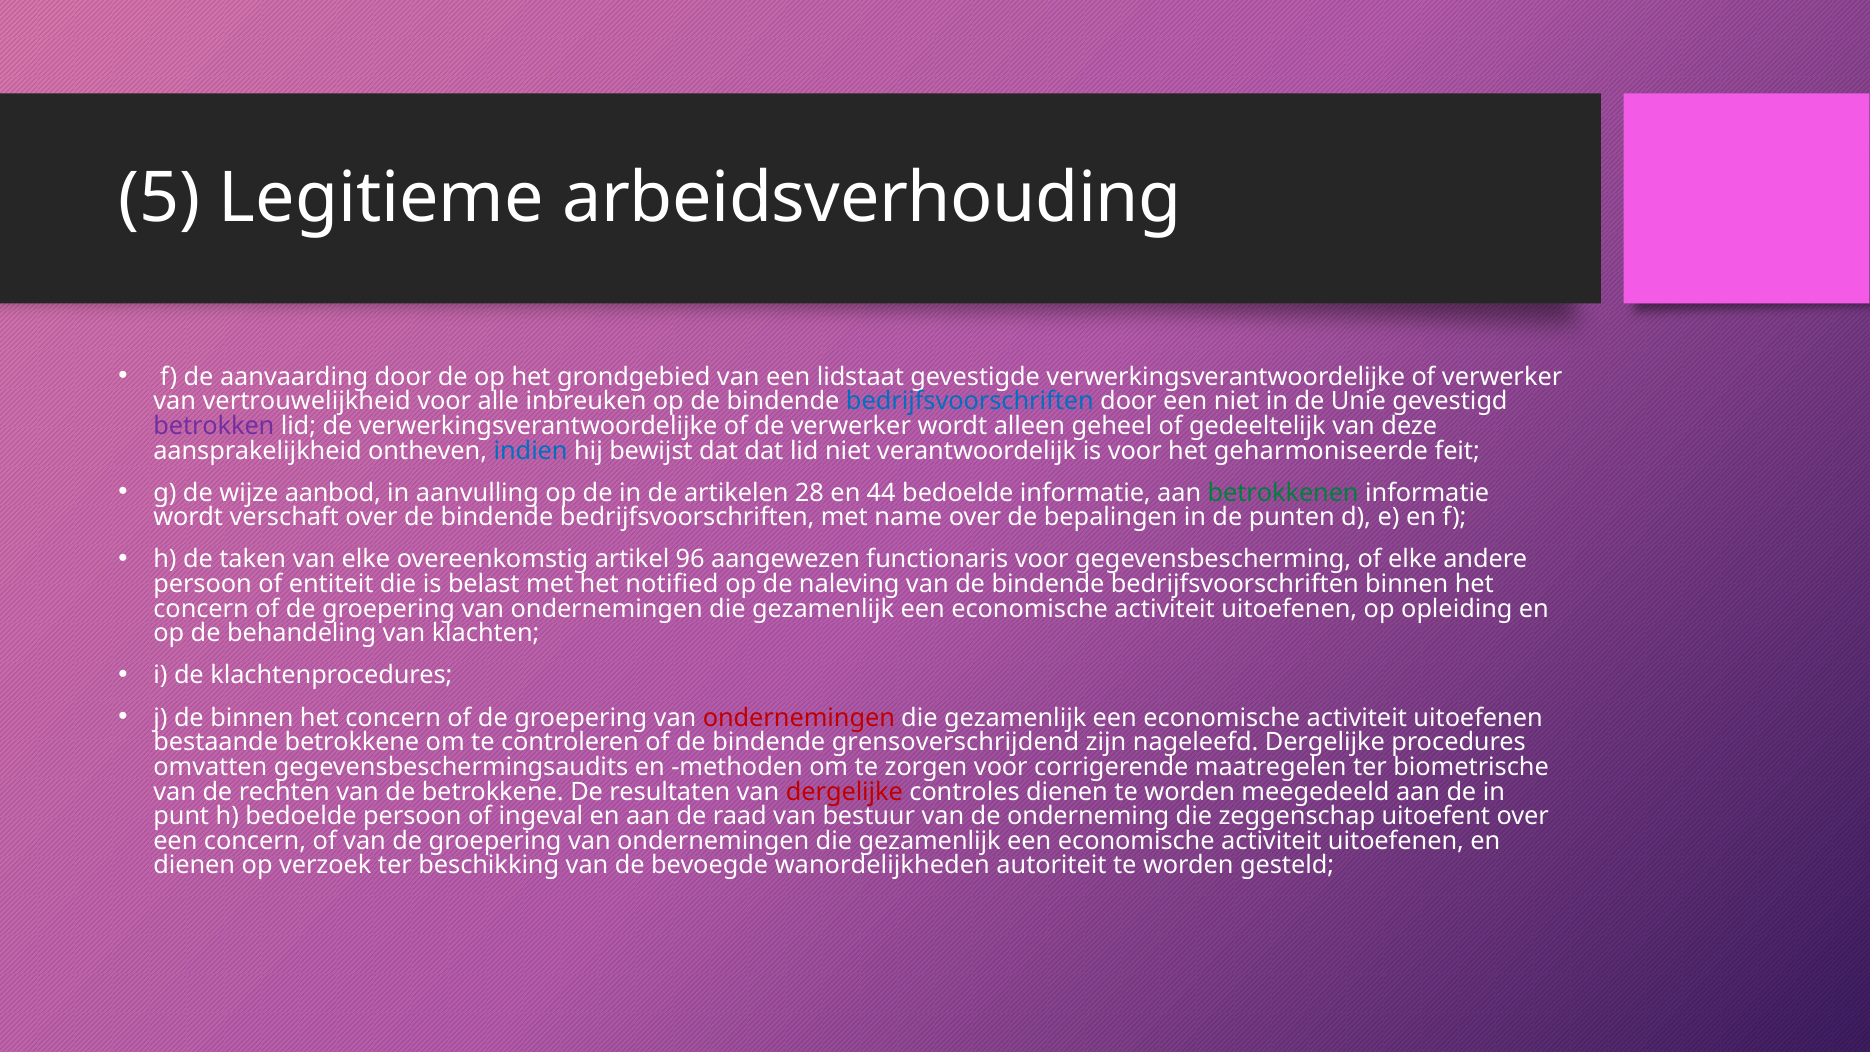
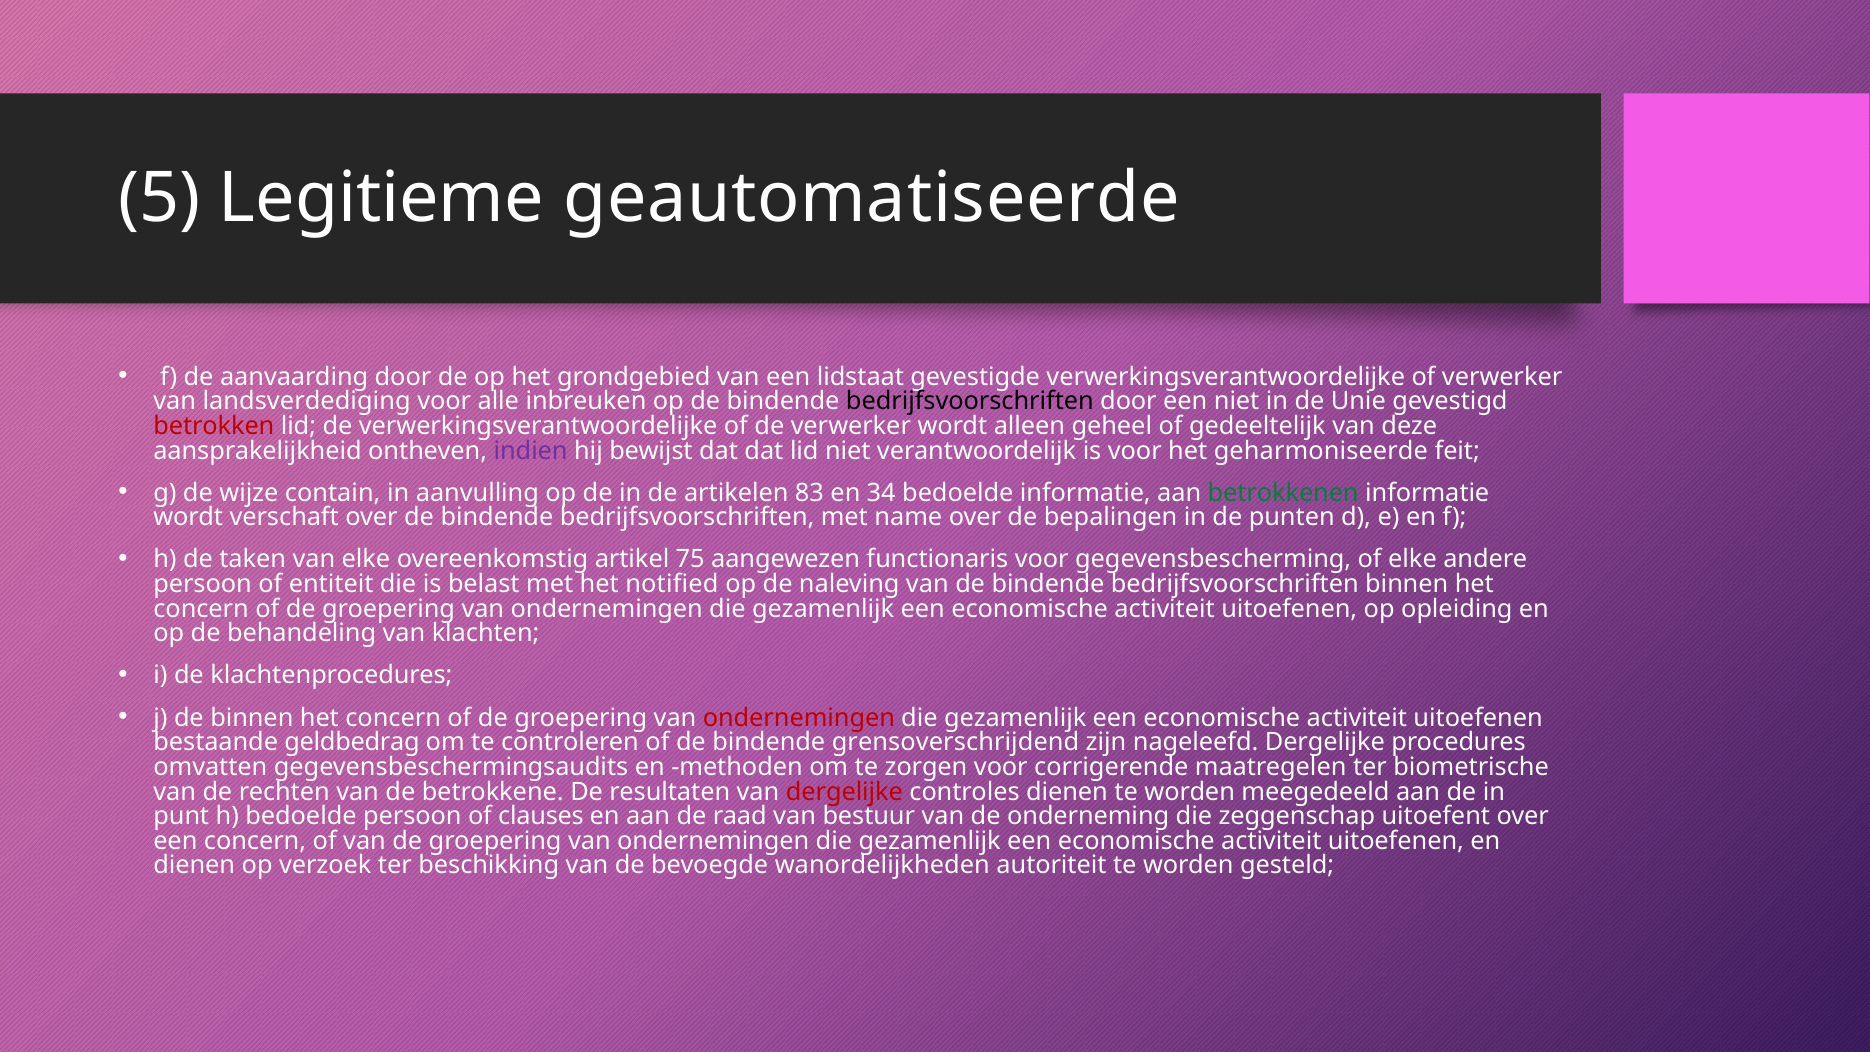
arbeidsverhouding: arbeidsverhouding -> geautomatiseerde
vertrouwelijkheid: vertrouwelijkheid -> landsverdediging
bedrijfsvoorschriften at (970, 401) colour: blue -> black
betrokken colour: purple -> red
indien colour: blue -> purple
aanbod: aanbod -> contain
28: 28 -> 83
44: 44 -> 34
96: 96 -> 75
bestaande betrokkene: betrokkene -> geldbedrag
ingeval: ingeval -> clauses
